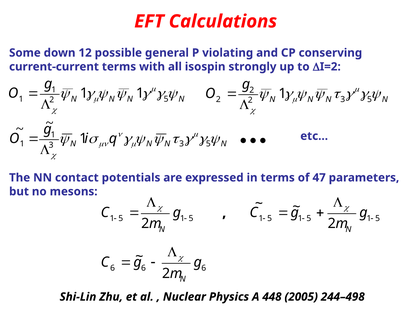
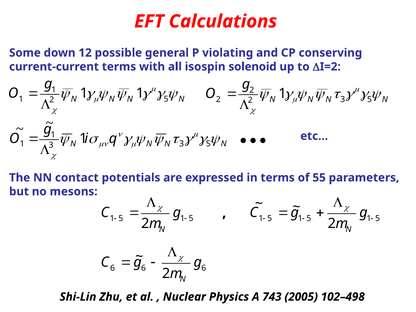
strongly: strongly -> solenoid
47: 47 -> 55
448: 448 -> 743
244–498: 244–498 -> 102–498
